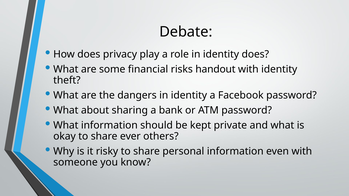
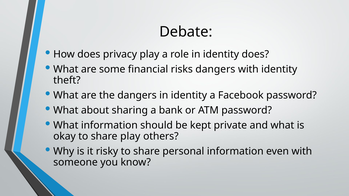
risks handout: handout -> dangers
share ever: ever -> play
